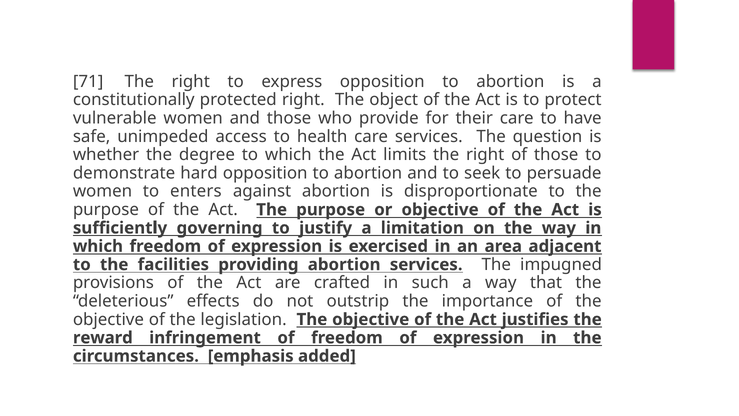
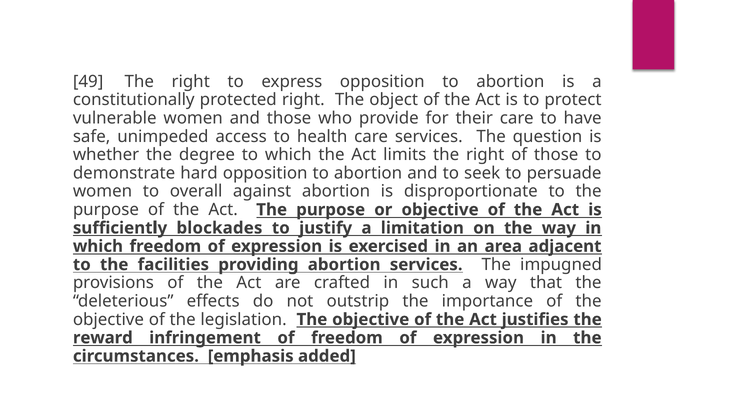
71: 71 -> 49
enters: enters -> overall
governing: governing -> blockades
